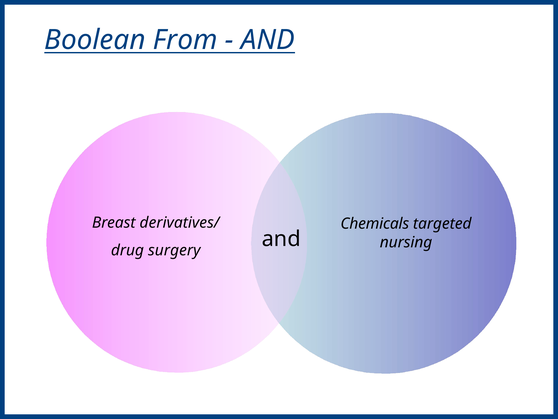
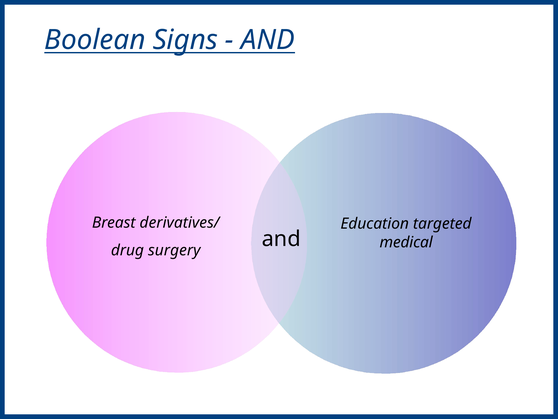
From: From -> Signs
Chemicals: Chemicals -> Education
nursing: nursing -> medical
